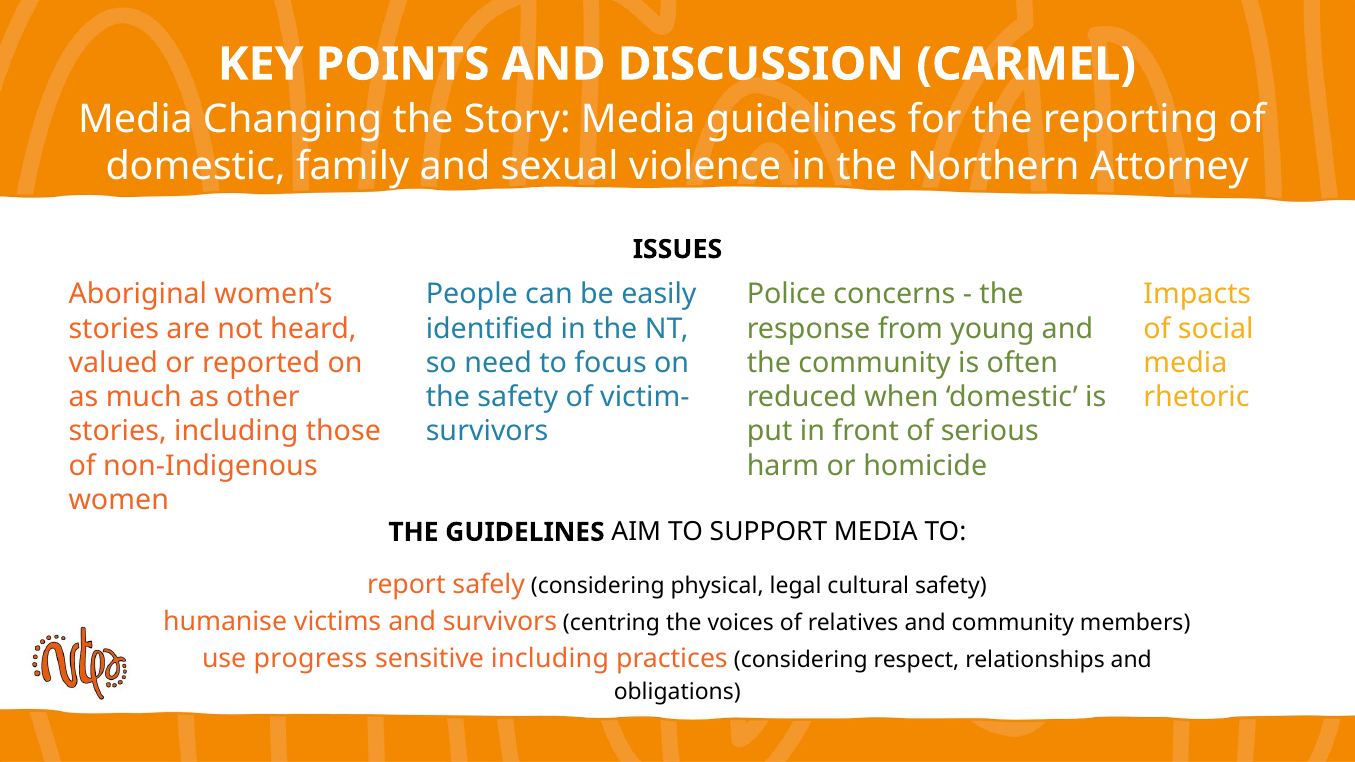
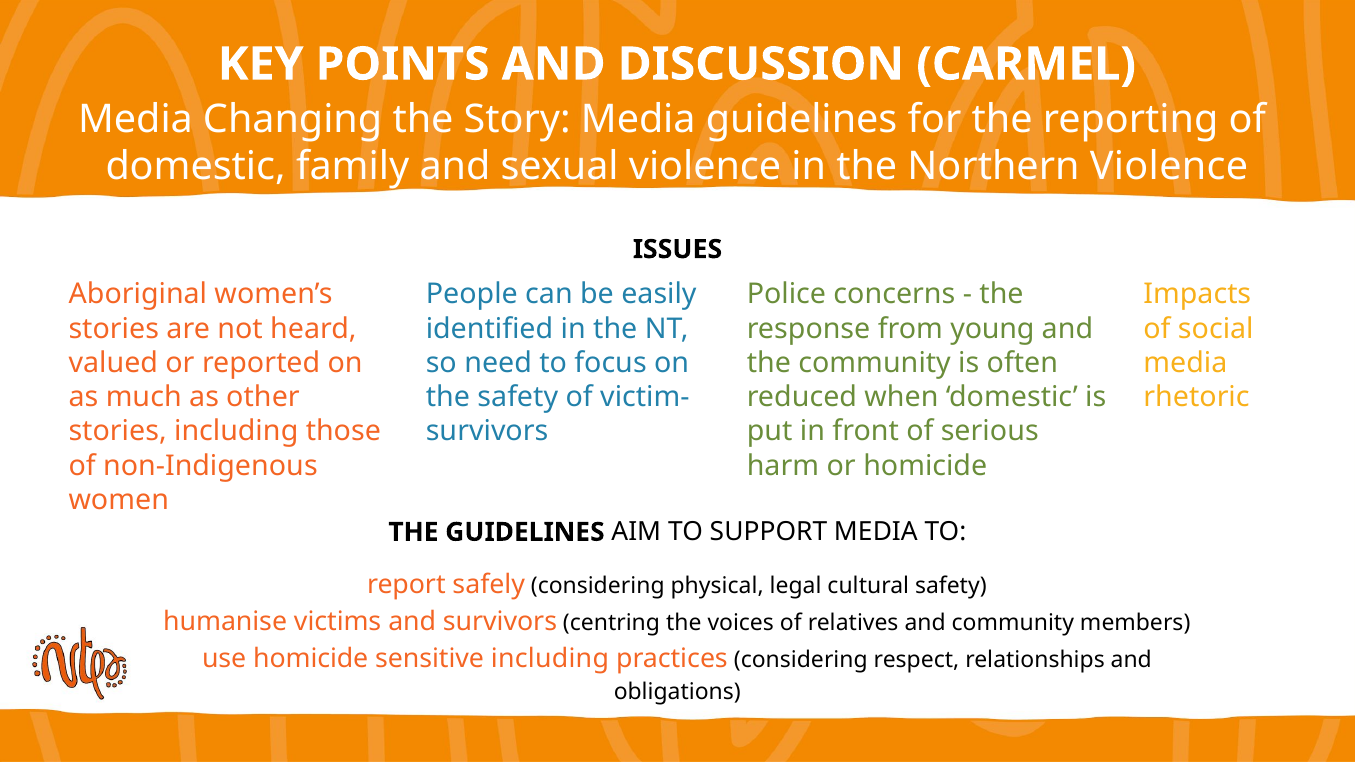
Northern Attorney: Attorney -> Violence
use progress: progress -> homicide
